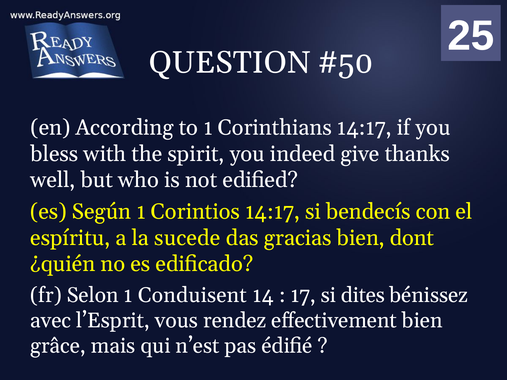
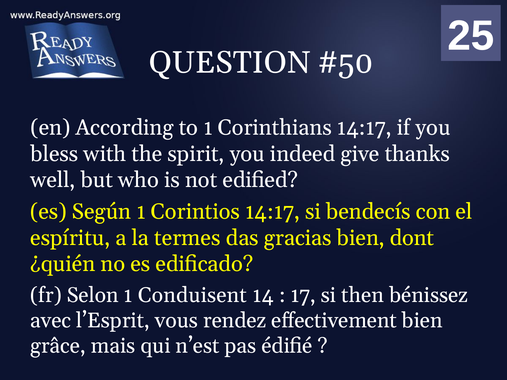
sucede: sucede -> termes
dites: dites -> then
